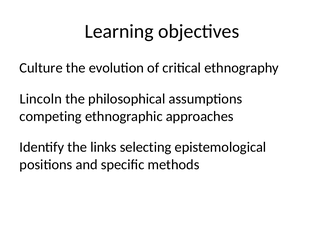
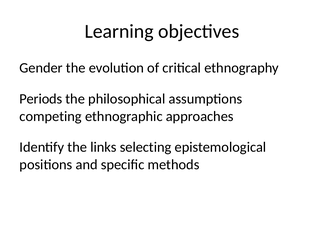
Culture: Culture -> Gender
Lincoln: Lincoln -> Periods
